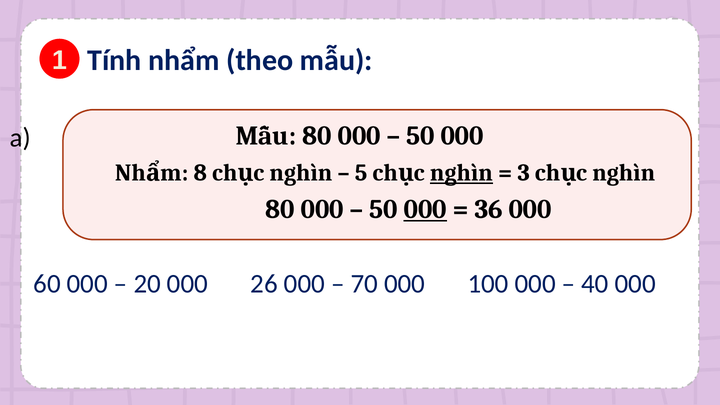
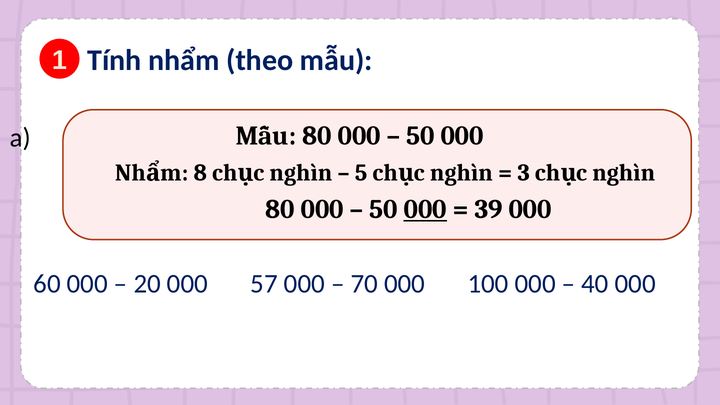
nghìn at (461, 173) underline: present -> none
36: 36 -> 39
26: 26 -> 57
